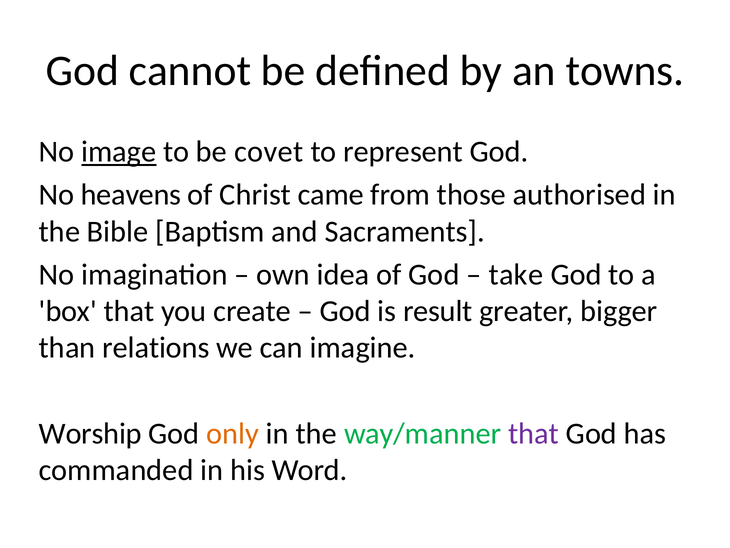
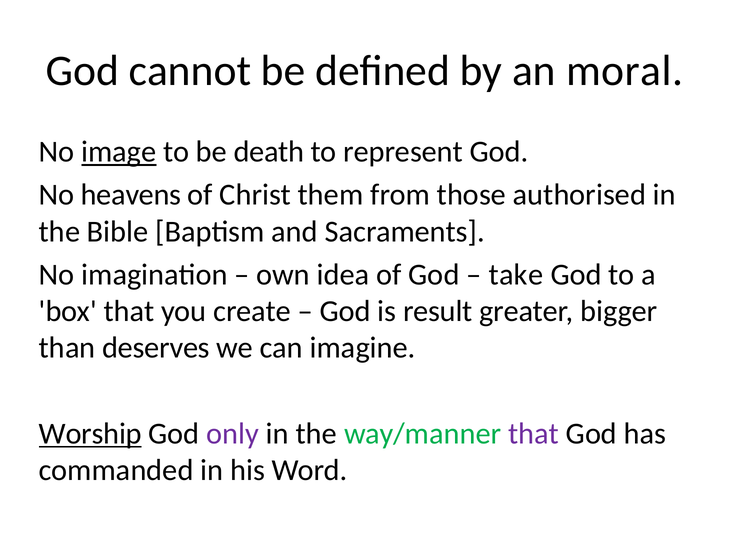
towns: towns -> moral
covet: covet -> death
came: came -> them
relations: relations -> deserves
Worship underline: none -> present
only colour: orange -> purple
